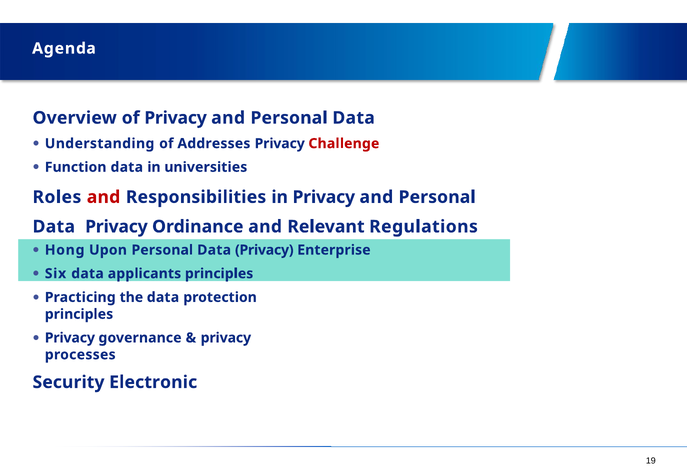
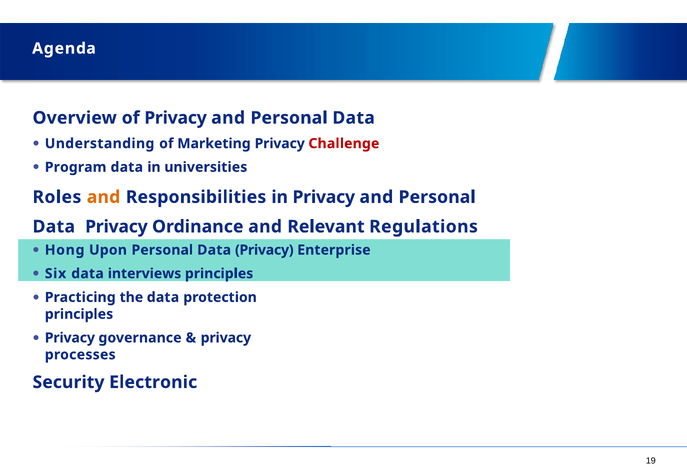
Addresses: Addresses -> Marketing
Function: Function -> Program
and at (104, 197) colour: red -> orange
applicants: applicants -> interviews
